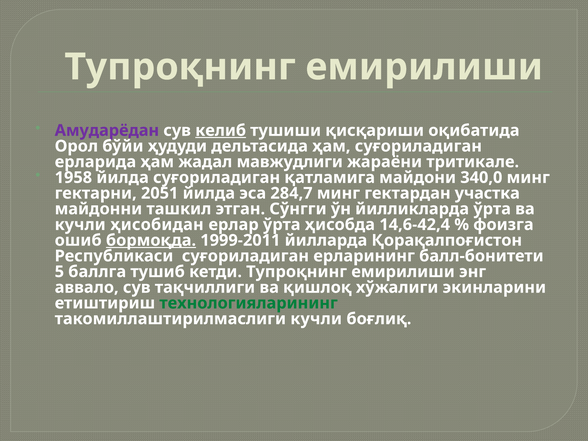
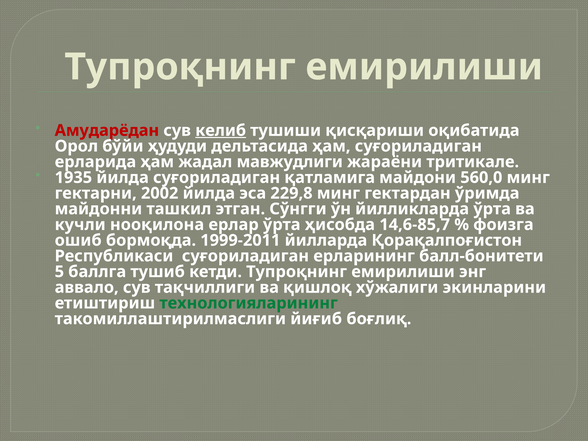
Амударёдан colour: purple -> red
1958: 1958 -> 1935
340,0: 340,0 -> 560,0
2051: 2051 -> 2002
284,7: 284,7 -> 229,8
участка: участка -> ўримда
ҳисобидан: ҳисобидан -> нооқилона
14,6-42,4: 14,6-42,4 -> 14,6-85,7
бормоқда underline: present -> none
такомиллаштирилмаслиги кучли: кучли -> йиғиб
